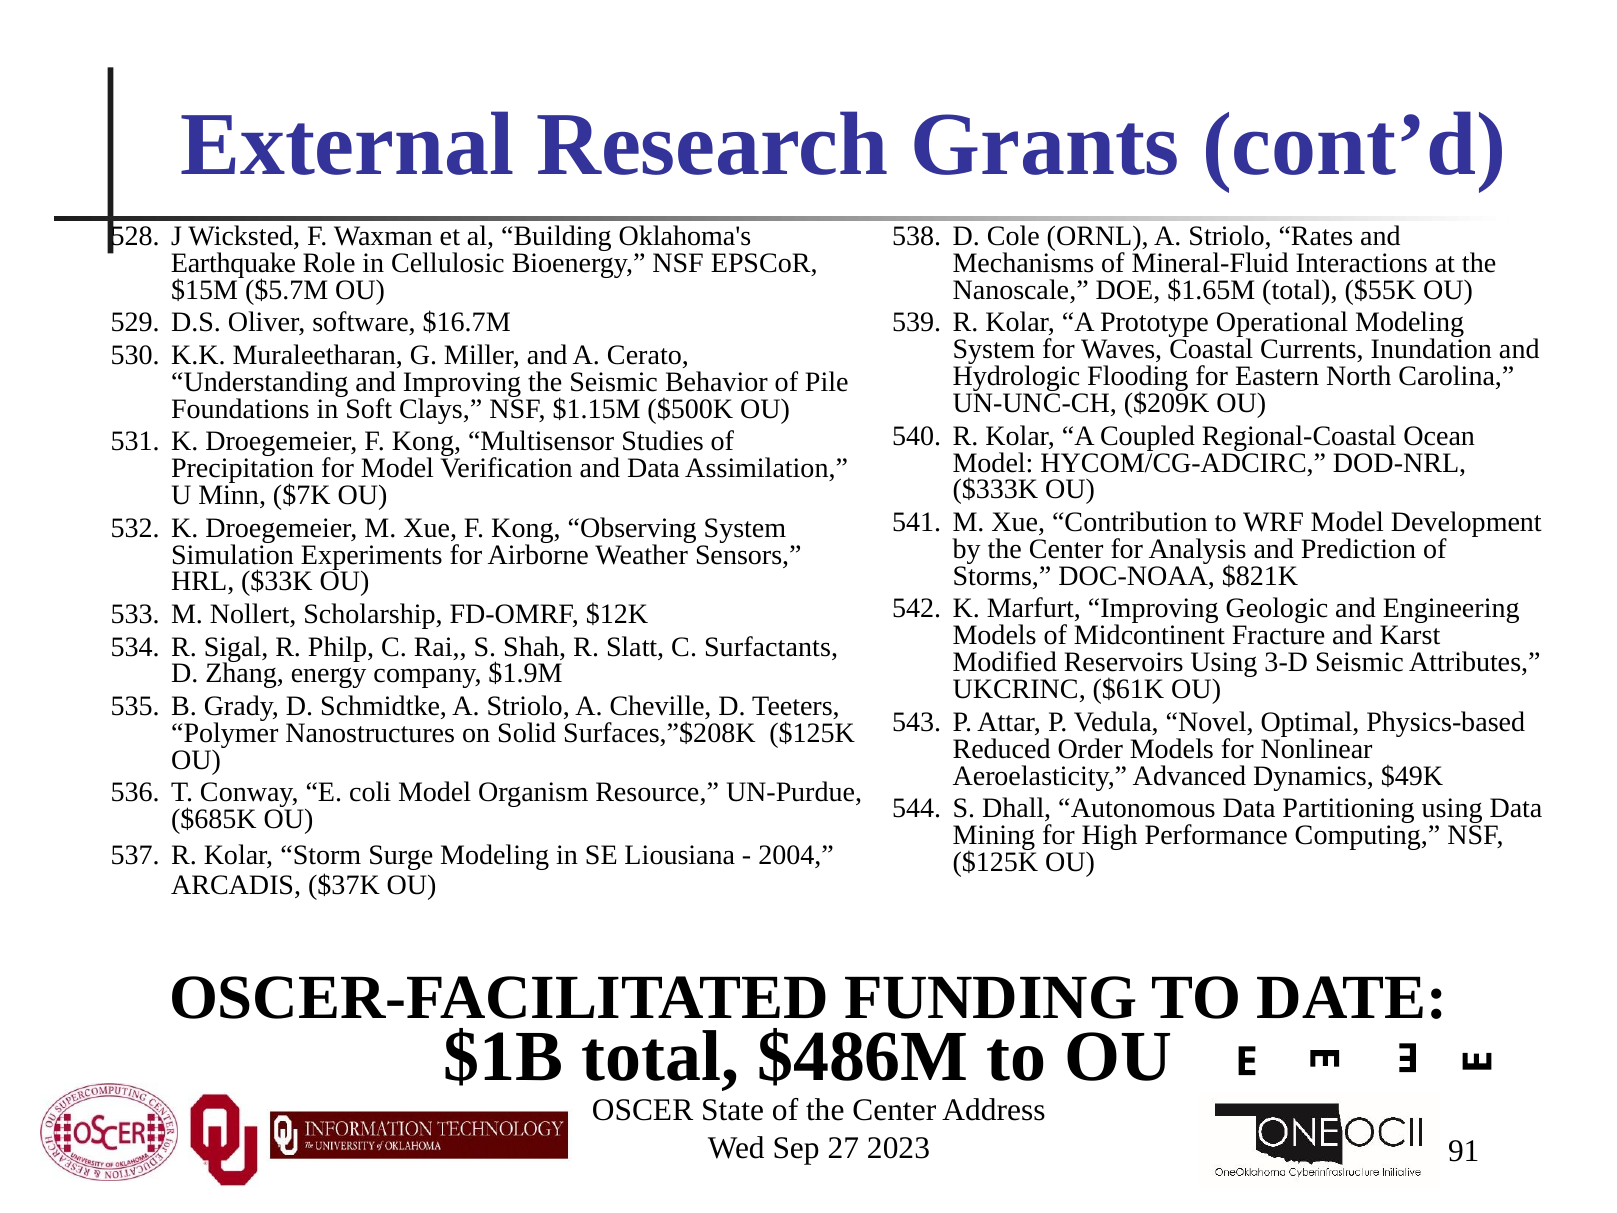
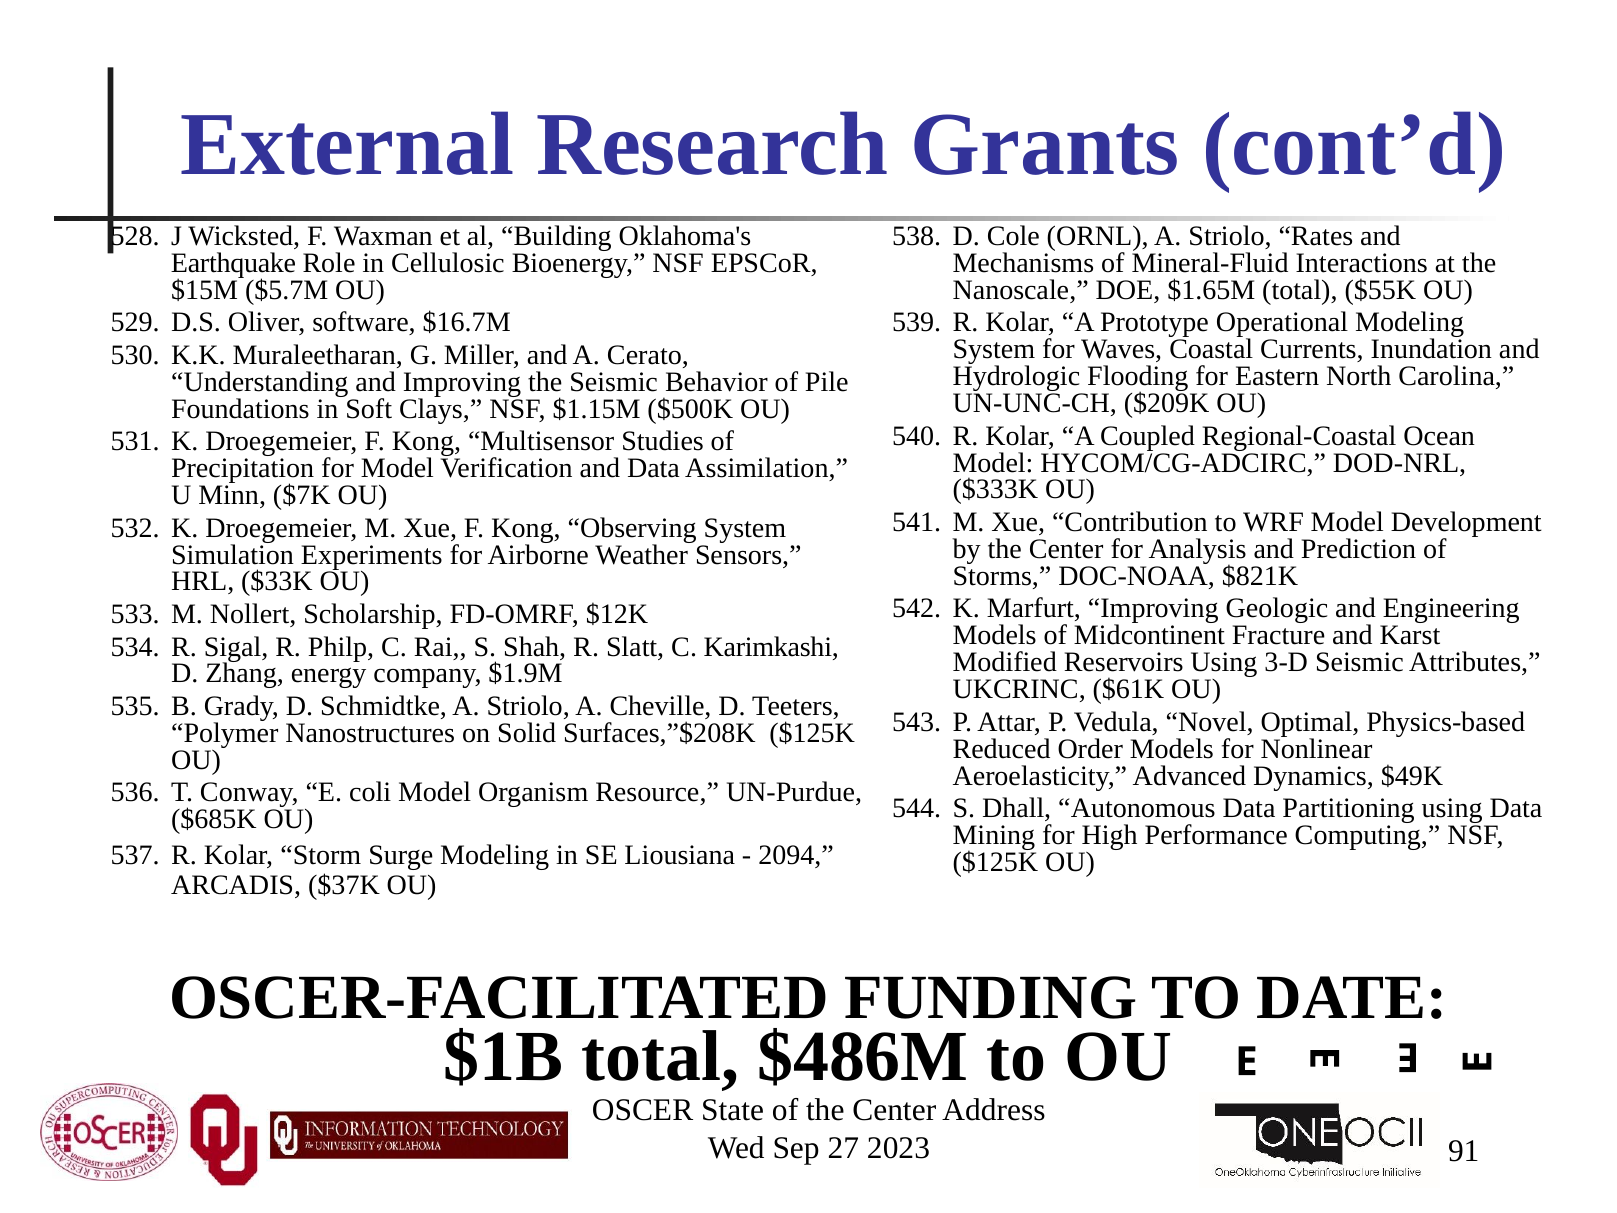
Surfactants: Surfactants -> Karimkashi
2004: 2004 -> 2094
